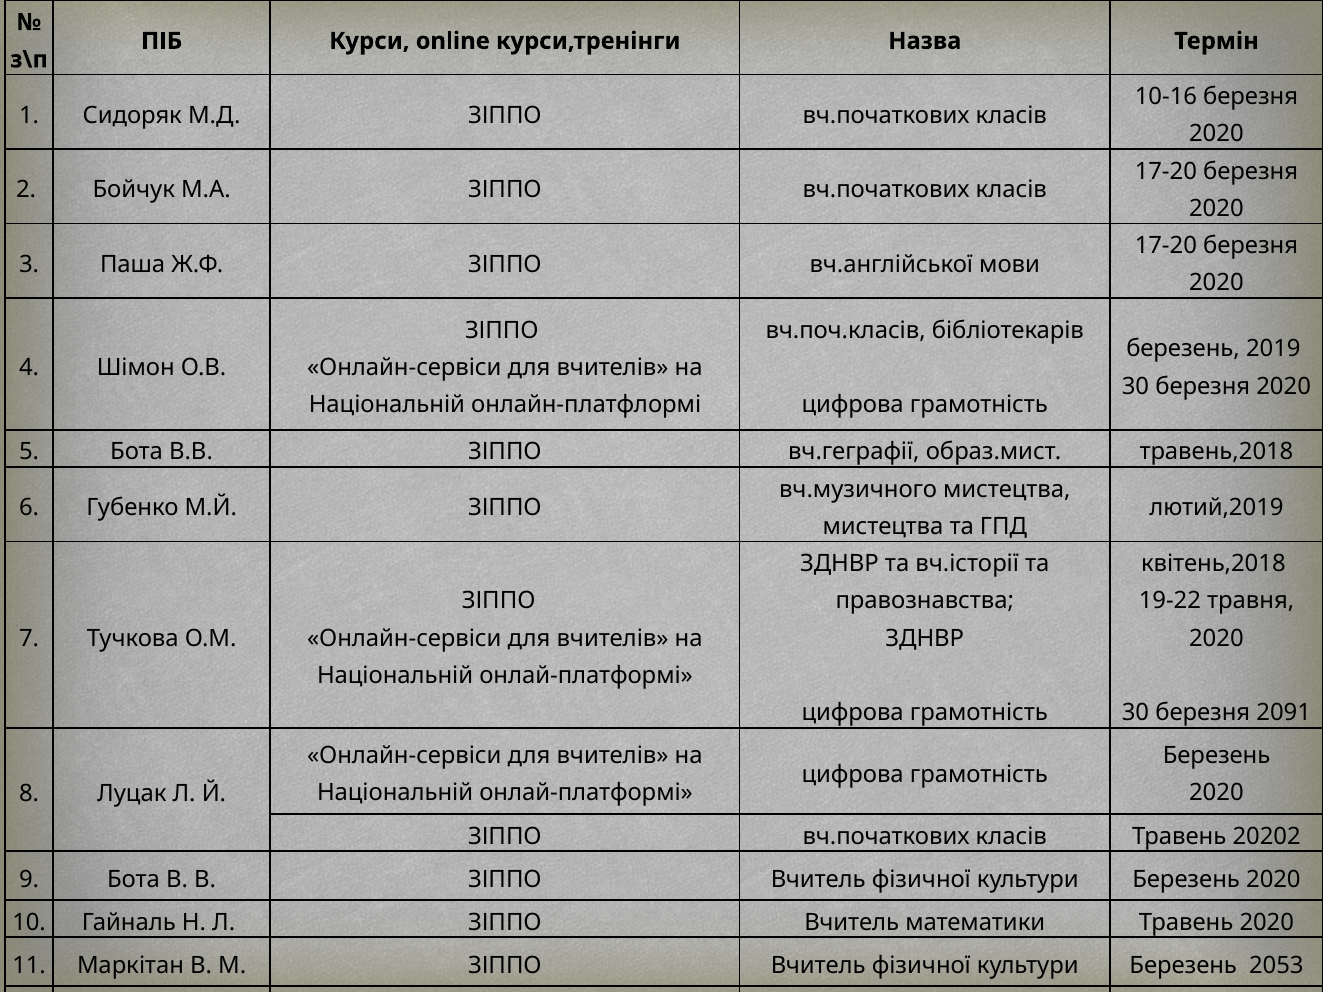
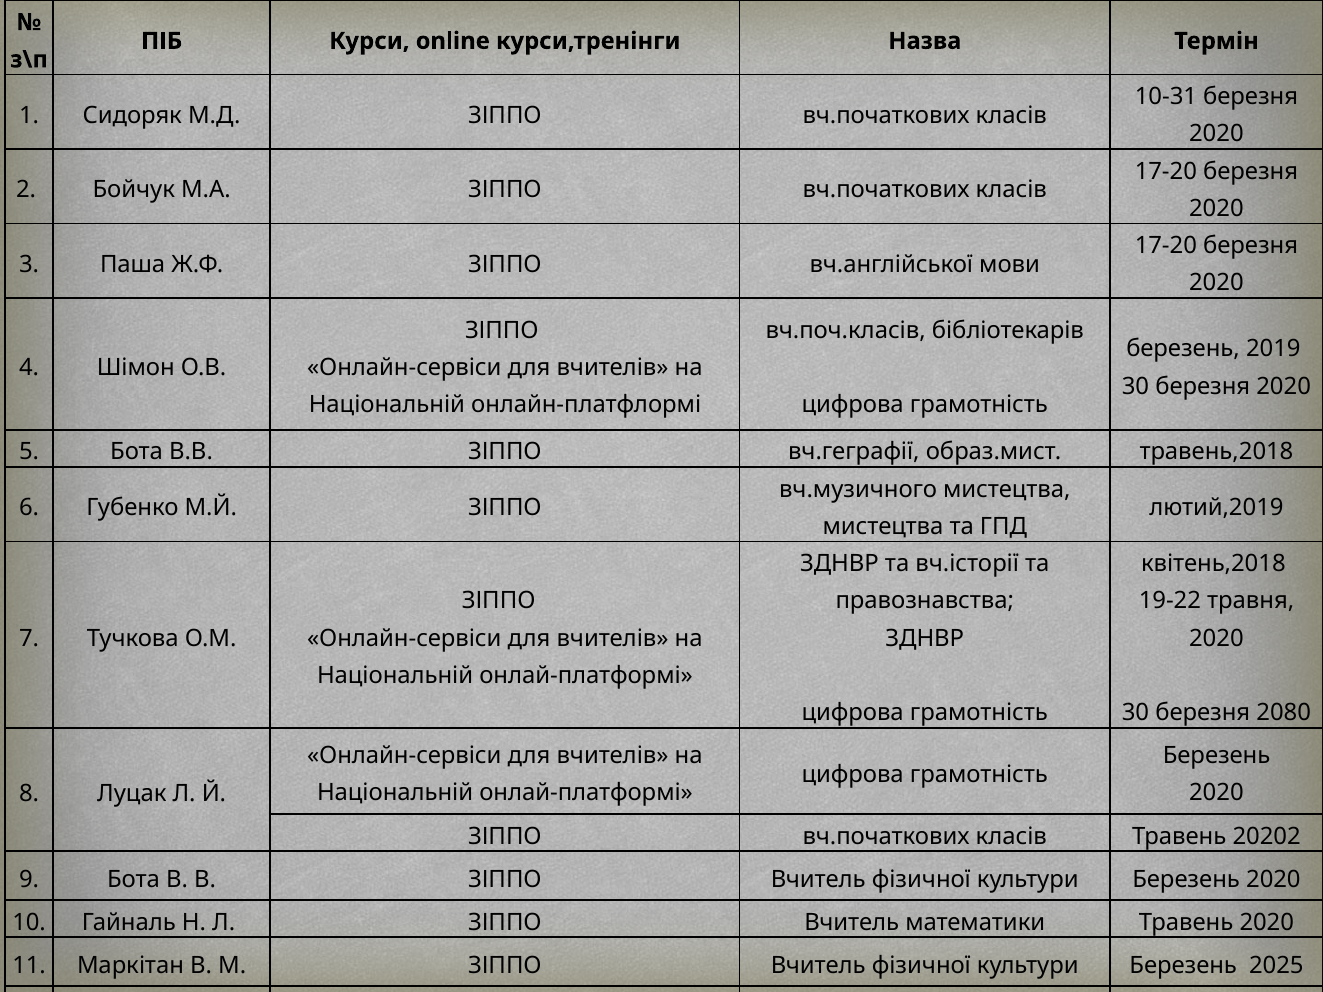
10-16: 10-16 -> 10-31
2091: 2091 -> 2080
2053: 2053 -> 2025
